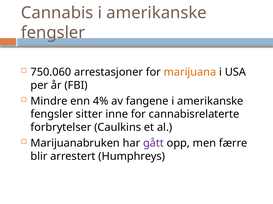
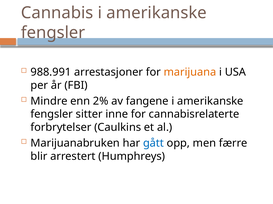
750.060: 750.060 -> 988.991
4%: 4% -> 2%
gått colour: purple -> blue
